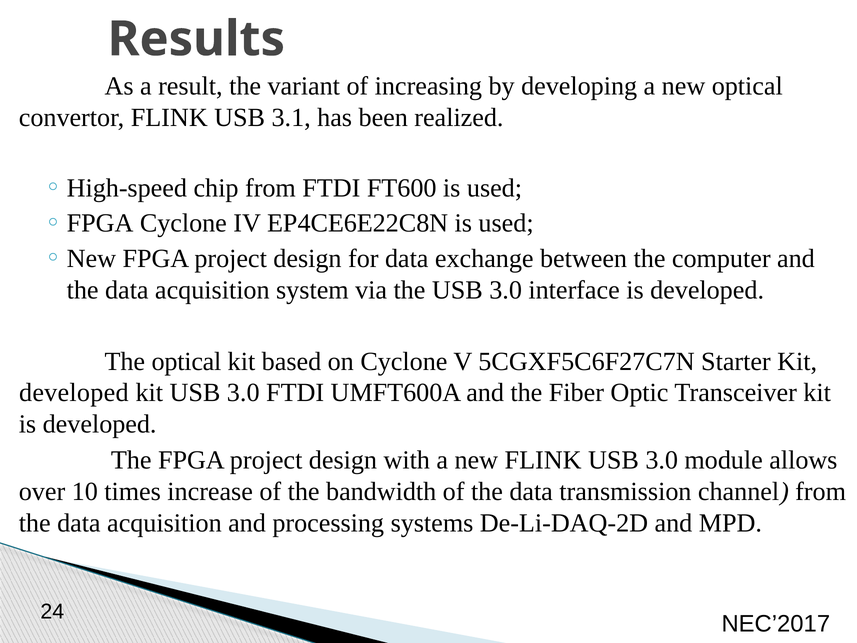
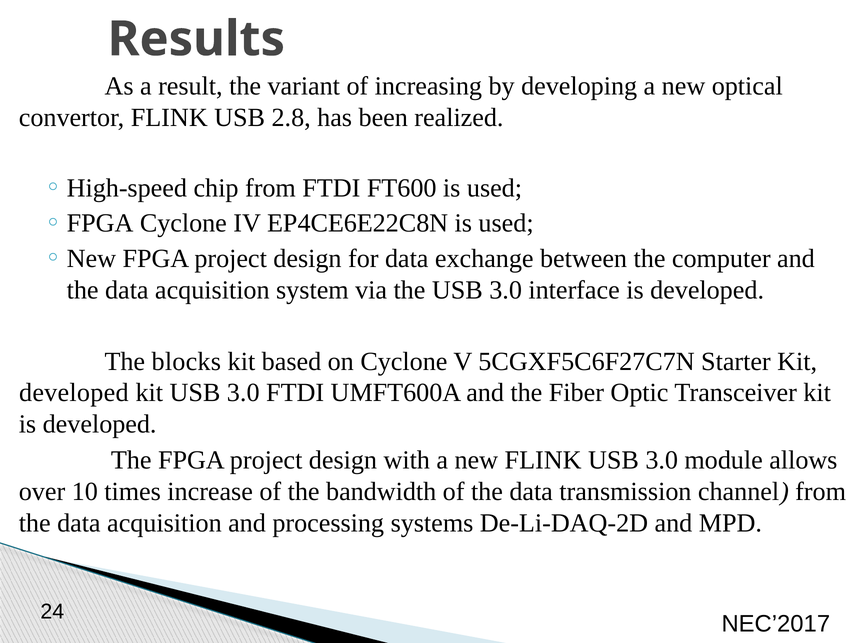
3.1: 3.1 -> 2.8
The optical: optical -> blocks
